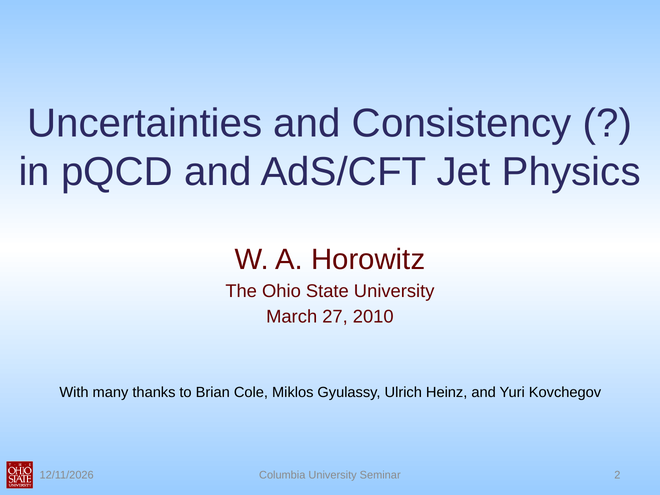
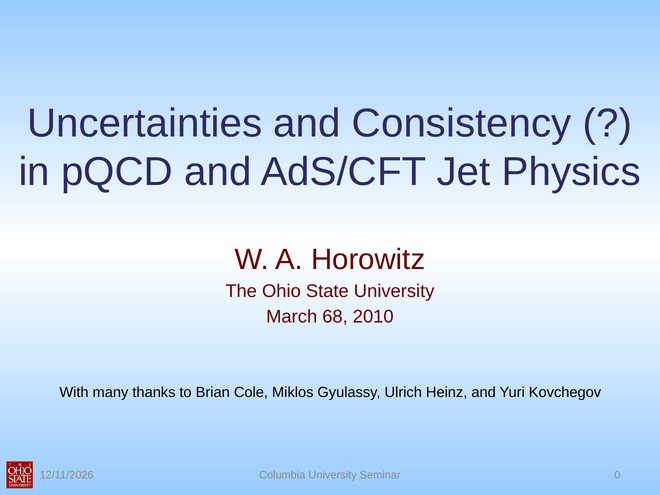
27: 27 -> 68
2: 2 -> 0
